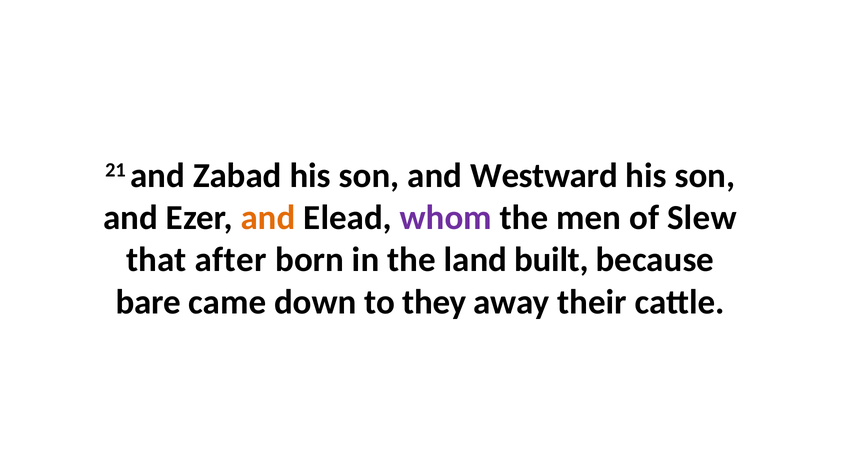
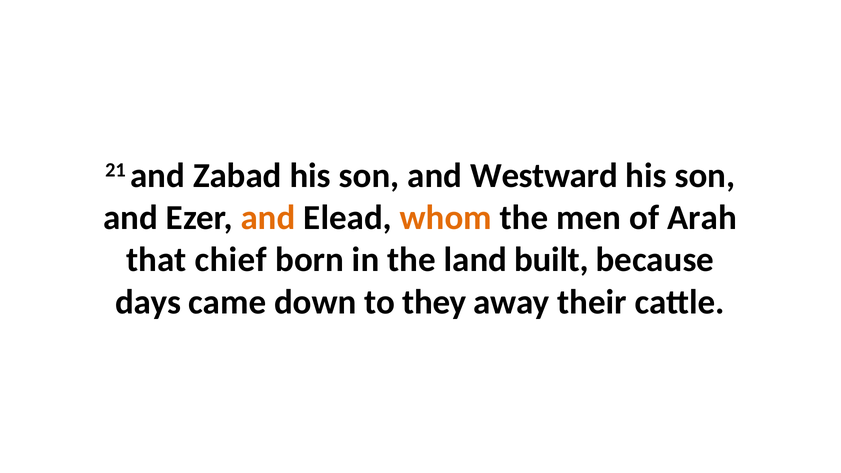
whom colour: purple -> orange
Slew: Slew -> Arah
after: after -> chief
bare: bare -> days
